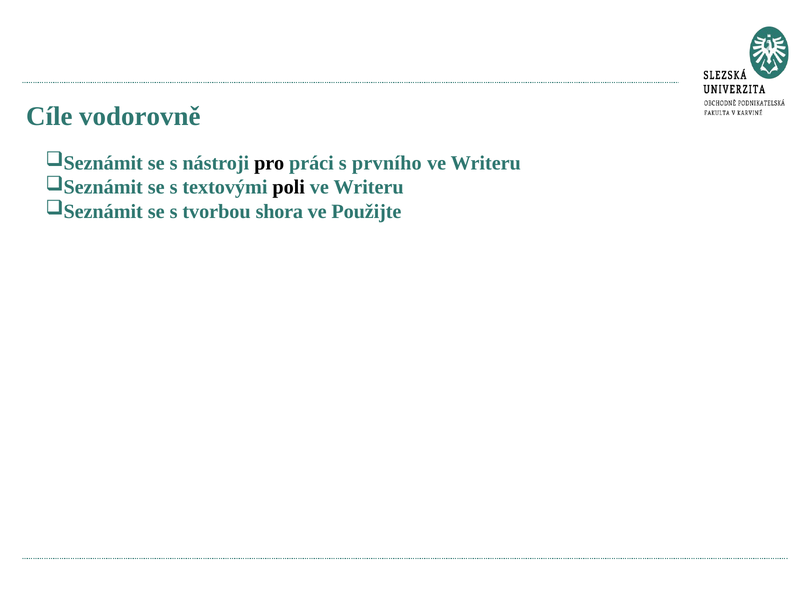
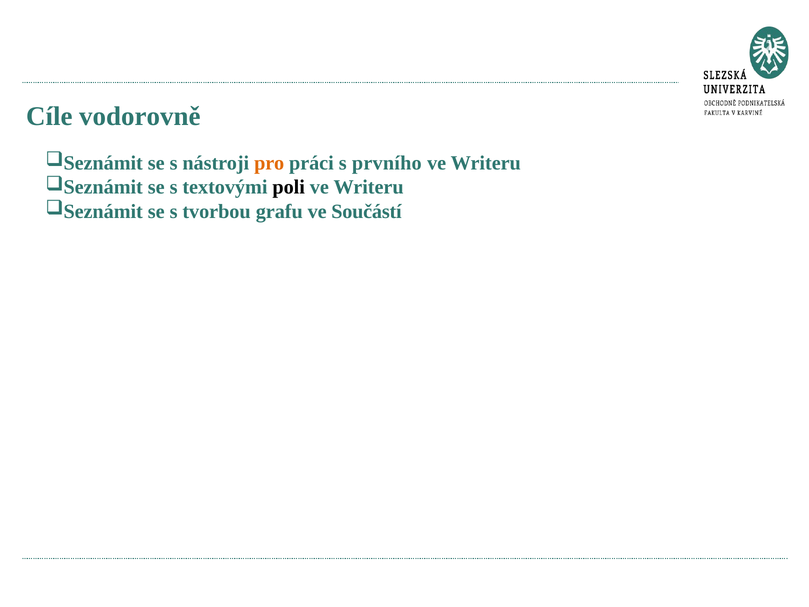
pro colour: black -> orange
shora: shora -> grafu
Použijte: Použijte -> Součástí
